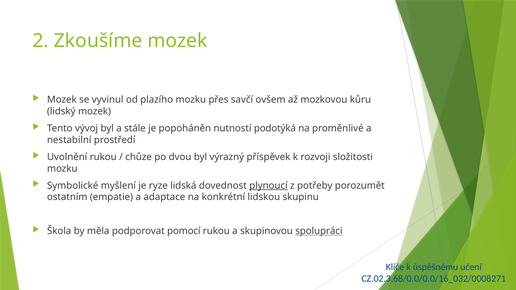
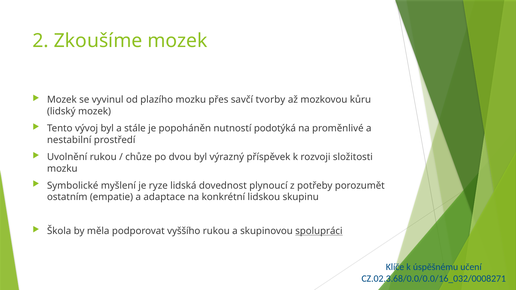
ovšem: ovšem -> tvorby
plynoucí underline: present -> none
pomocí: pomocí -> vyššího
